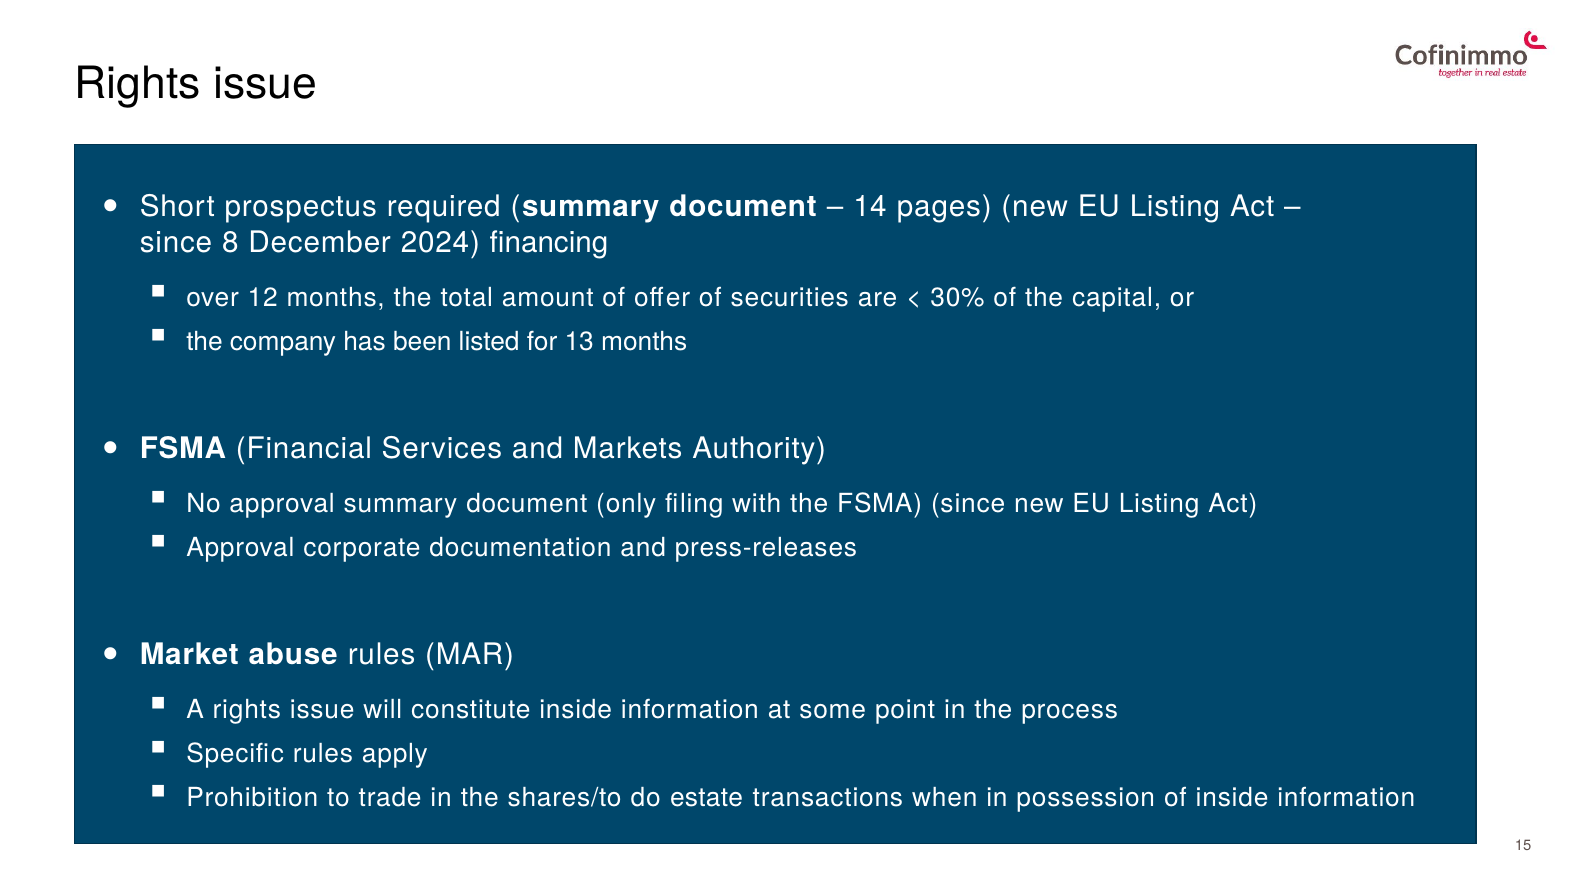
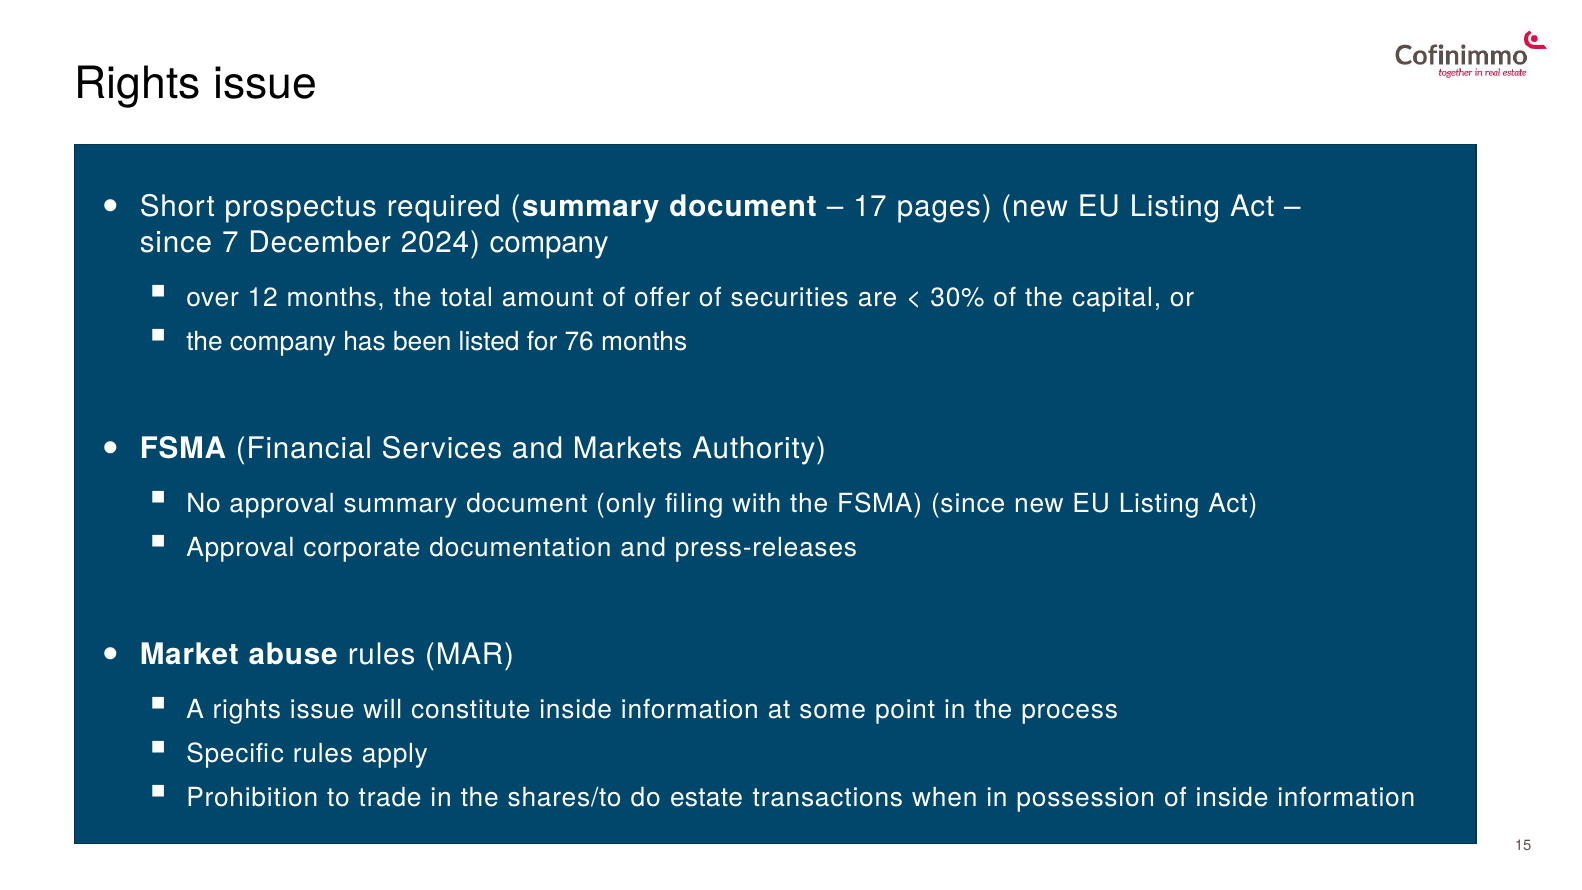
14: 14 -> 17
8: 8 -> 7
2024 financing: financing -> company
13: 13 -> 76
